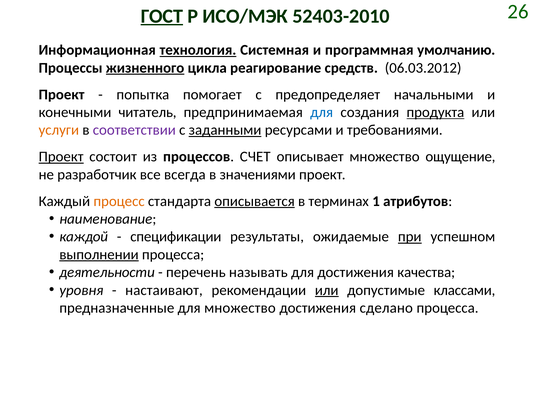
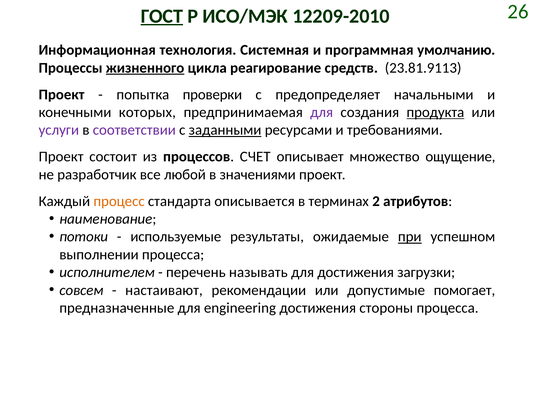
52403-2010: 52403-2010 -> 12209-2010
технология underline: present -> none
06.03.2012: 06.03.2012 -> 23.81.9113
помогает: помогает -> проверки
читатель: читатель -> которых
для at (322, 112) colour: blue -> purple
услуги colour: orange -> purple
Проект at (61, 157) underline: present -> none
всегда: всегда -> любой
описывается underline: present -> none
1: 1 -> 2
каждой: каждой -> потоки
спецификации: спецификации -> используемые
выполнении underline: present -> none
деятельности: деятельности -> исполнителем
качества: качества -> загрузки
уровня: уровня -> совсем
или at (327, 290) underline: present -> none
классами: классами -> помогает
для множество: множество -> engineering
сделано: сделано -> стороны
